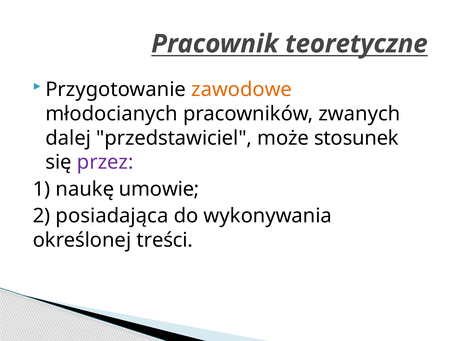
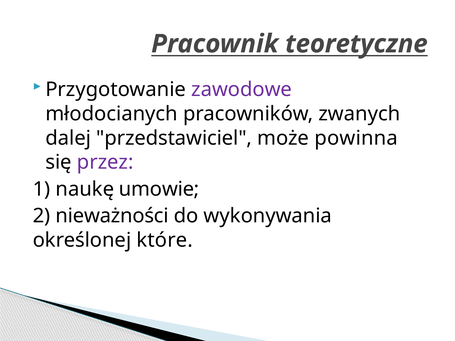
zawodowe colour: orange -> purple
stosunek: stosunek -> powinna
posiadająca: posiadająca -> nieważności
treści: treści -> które
